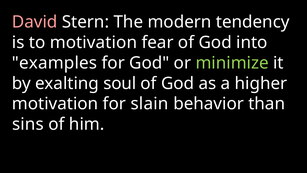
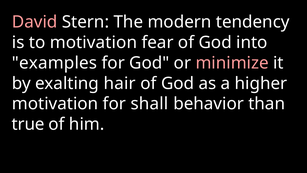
minimize colour: light green -> pink
soul: soul -> hair
slain: slain -> shall
sins: sins -> true
